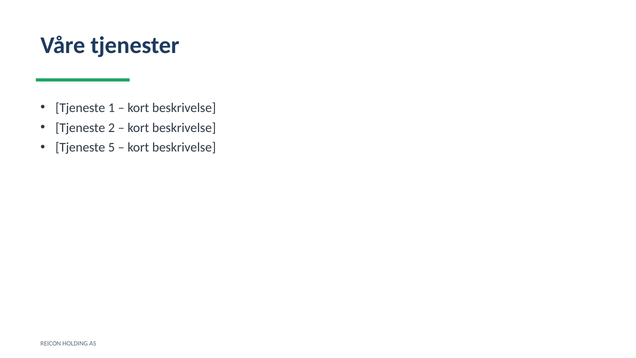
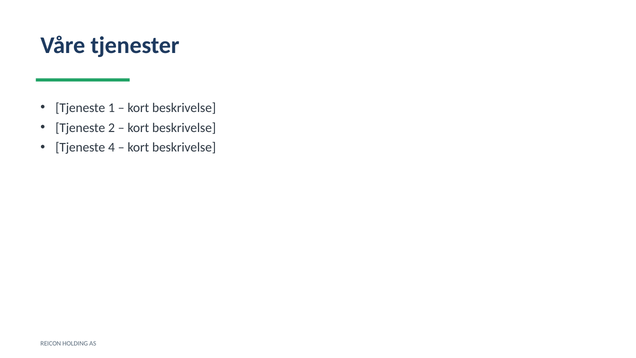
5: 5 -> 4
